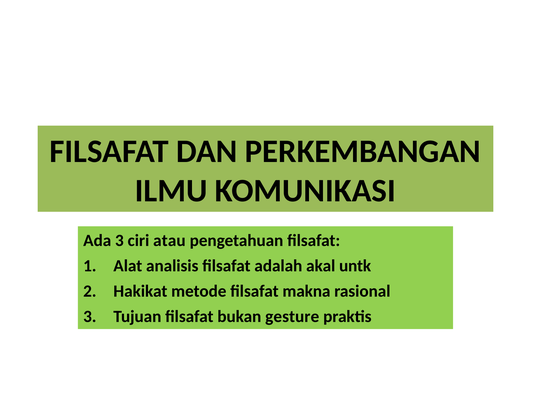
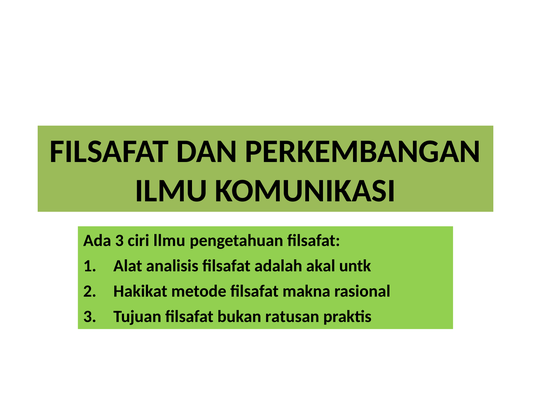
atau: atau -> llmu
gesture: gesture -> ratusan
